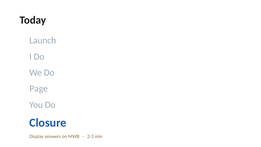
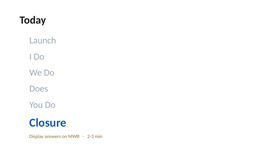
Page: Page -> Does
